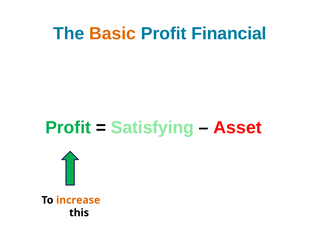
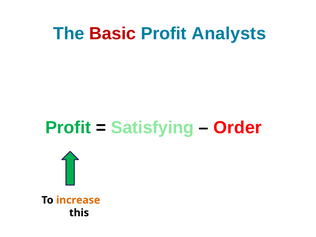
Basic colour: orange -> red
Financial: Financial -> Analysts
Asset: Asset -> Order
